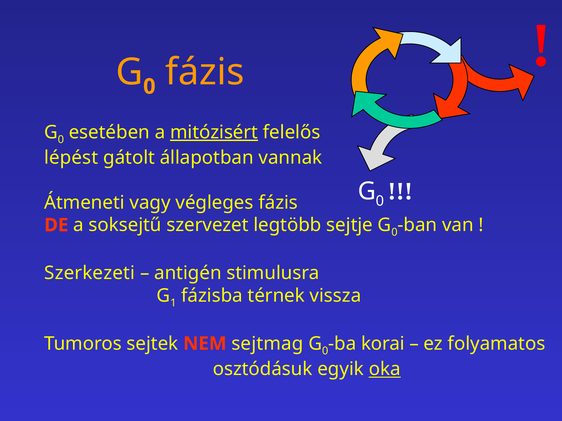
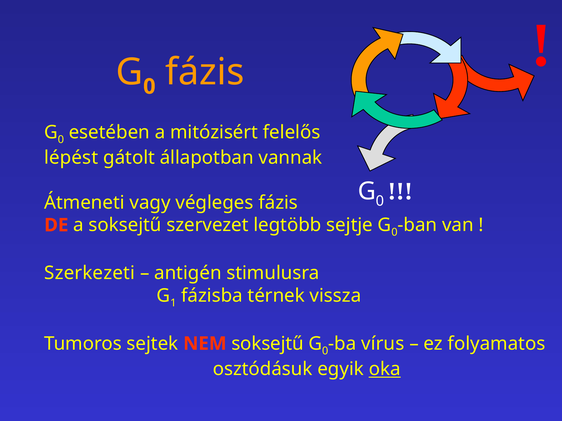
mitózisért underline: present -> none
NEM sejtmag: sejtmag -> soksejtű
korai: korai -> vírus
